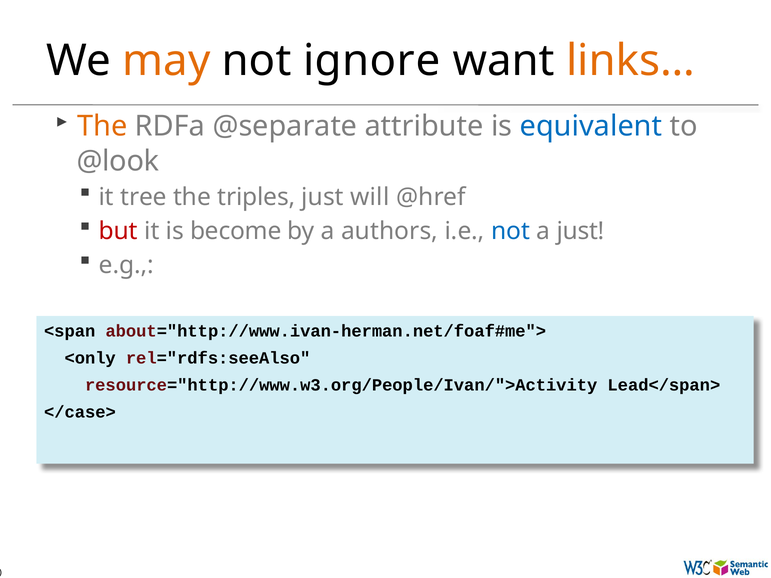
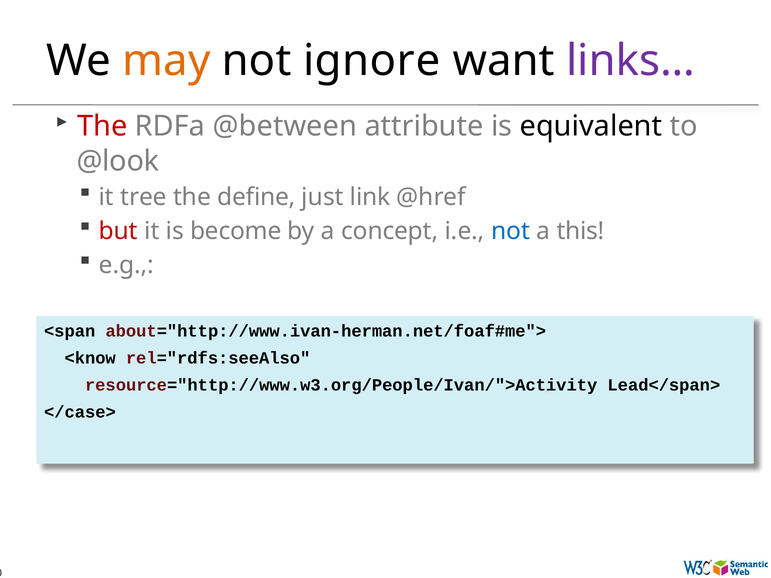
links… colour: orange -> purple
The at (102, 126) colour: orange -> red
@separate: @separate -> @between
equivalent colour: blue -> black
triples: triples -> define
will: will -> link
authors: authors -> concept
a just: just -> this
<only: <only -> <know
